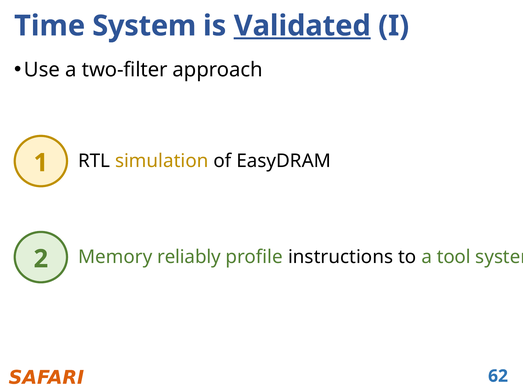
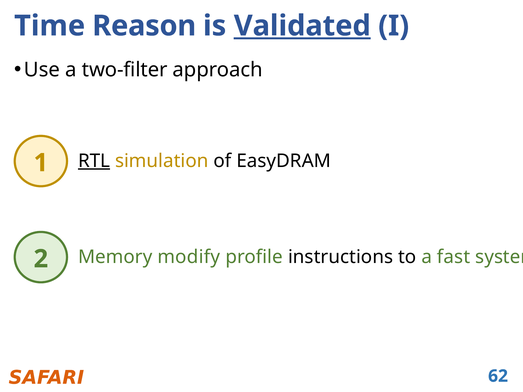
Time System: System -> Reason
RTL underline: none -> present
reliably: reliably -> modify
tool: tool -> fast
